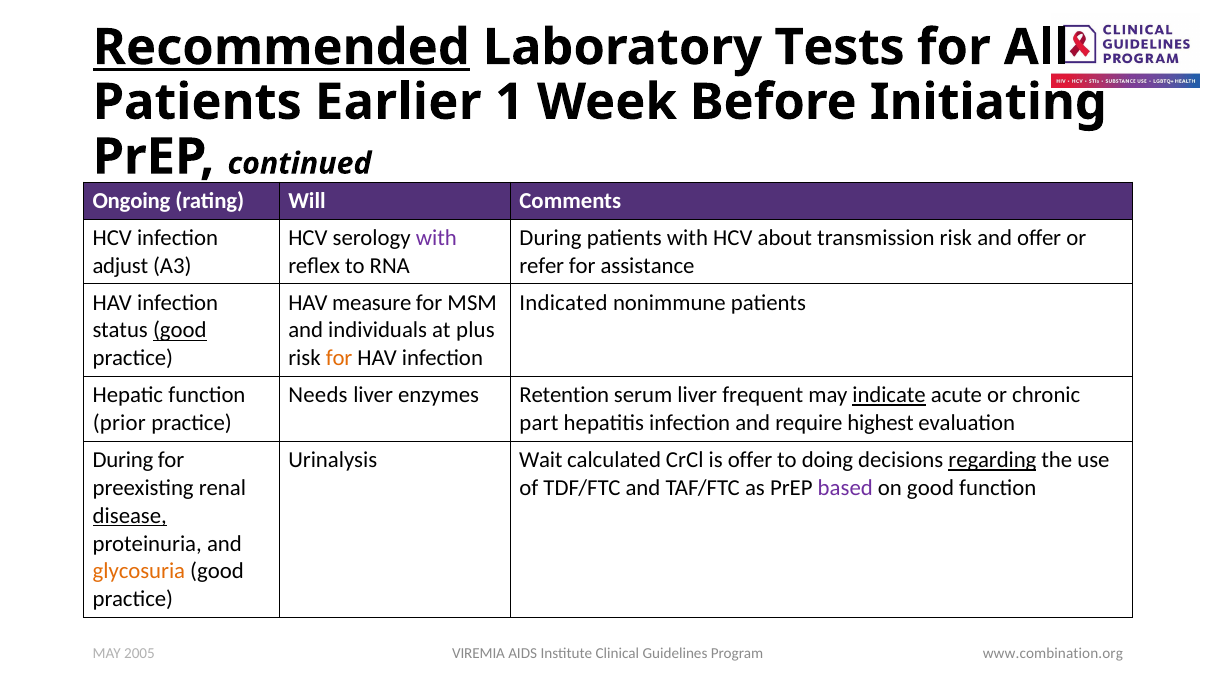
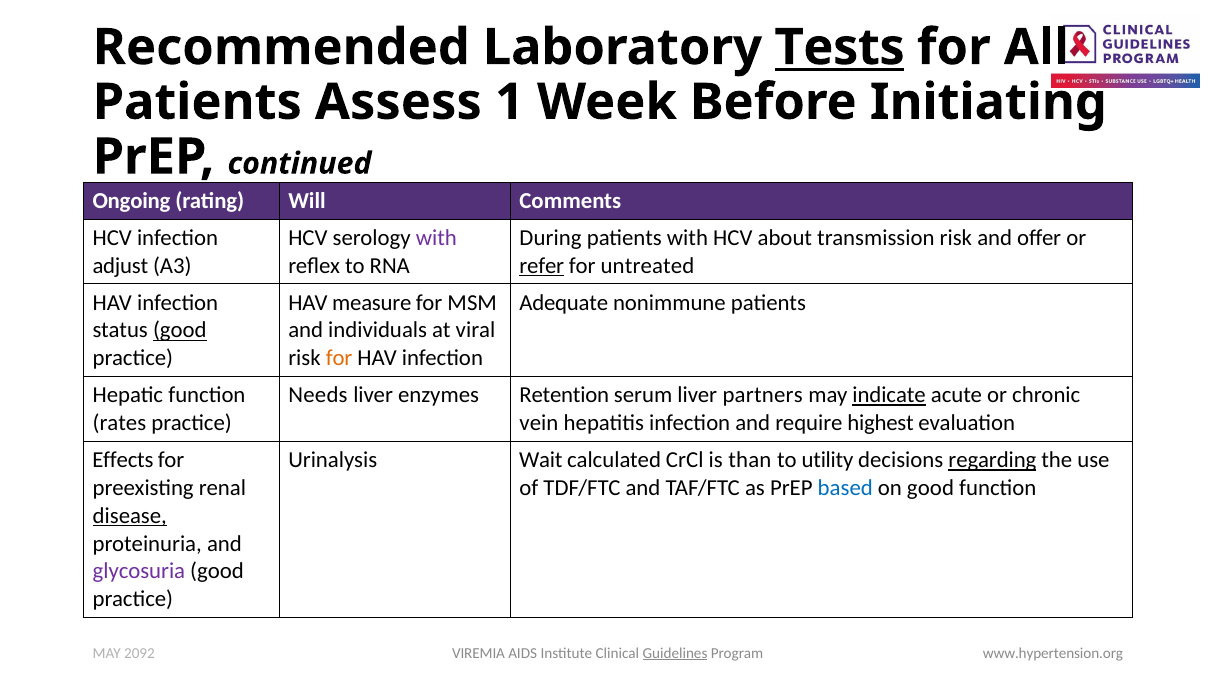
Recommended underline: present -> none
Tests underline: none -> present
Earlier: Earlier -> Assess
refer underline: none -> present
assistance: assistance -> untreated
Indicated: Indicated -> Adequate
plus: plus -> viral
frequent: frequent -> partners
prior: prior -> rates
part: part -> vein
During at (123, 460): During -> Effects
is offer: offer -> than
doing: doing -> utility
based colour: purple -> blue
glycosuria colour: orange -> purple
Guidelines underline: none -> present
2005: 2005 -> 2092
www.combination.org: www.combination.org -> www.hypertension.org
